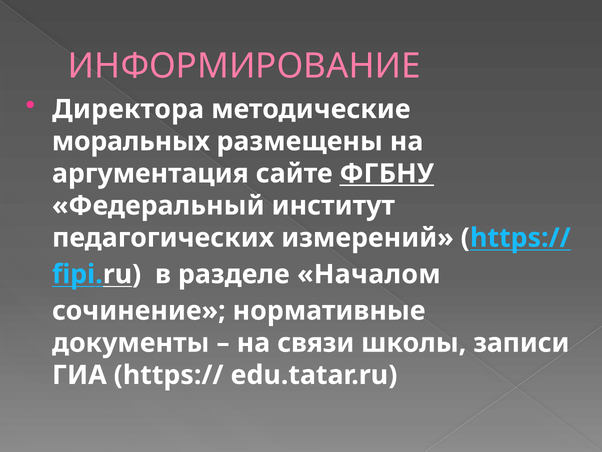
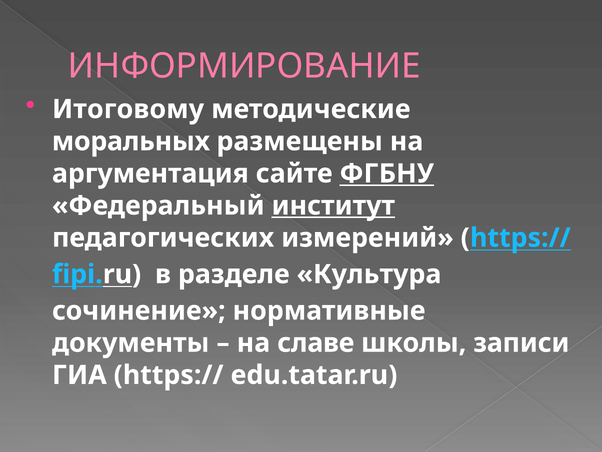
Директора: Директора -> Итоговому
институт underline: none -> present
Началом: Началом -> Культура
связи: связи -> славе
